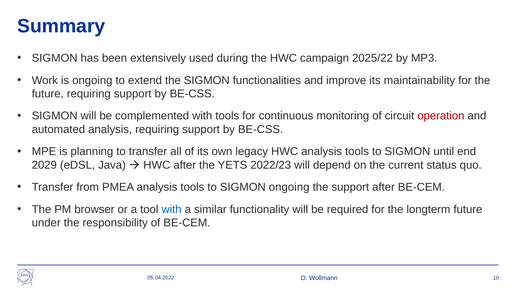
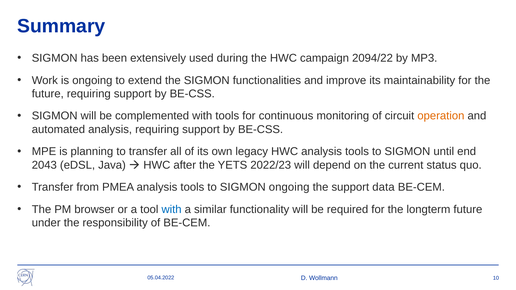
2025/22: 2025/22 -> 2094/22
operation colour: red -> orange
2029: 2029 -> 2043
support after: after -> data
